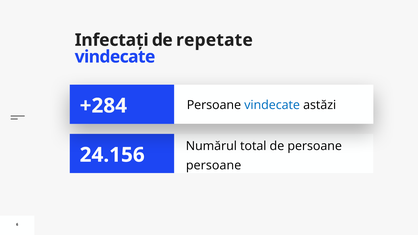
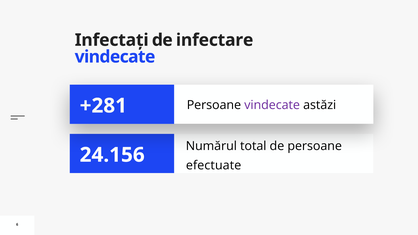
repetate: repetate -> infectare
+284: +284 -> +281
vindecate at (272, 105) colour: blue -> purple
persoane at (214, 166): persoane -> efectuate
